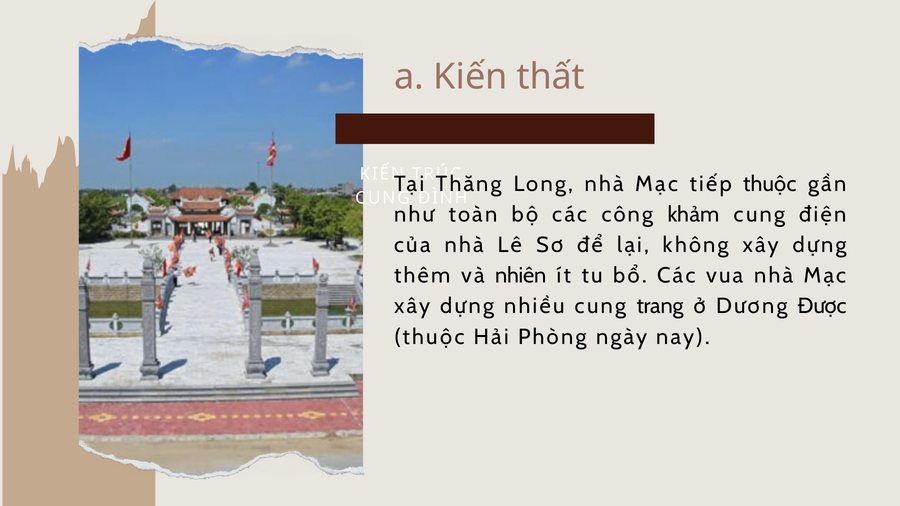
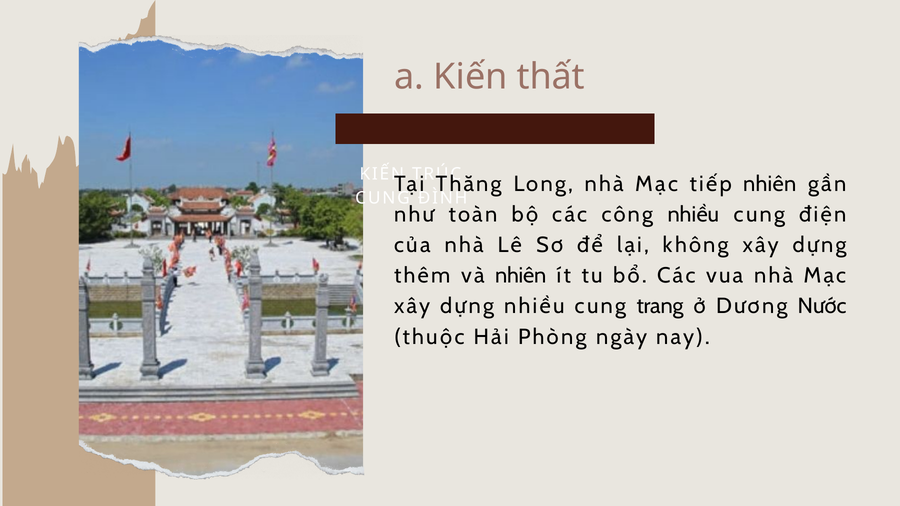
tiếp thuộc: thuộc -> nhiên
công khảm: khảm -> nhiều
Được: Được -> Nước
